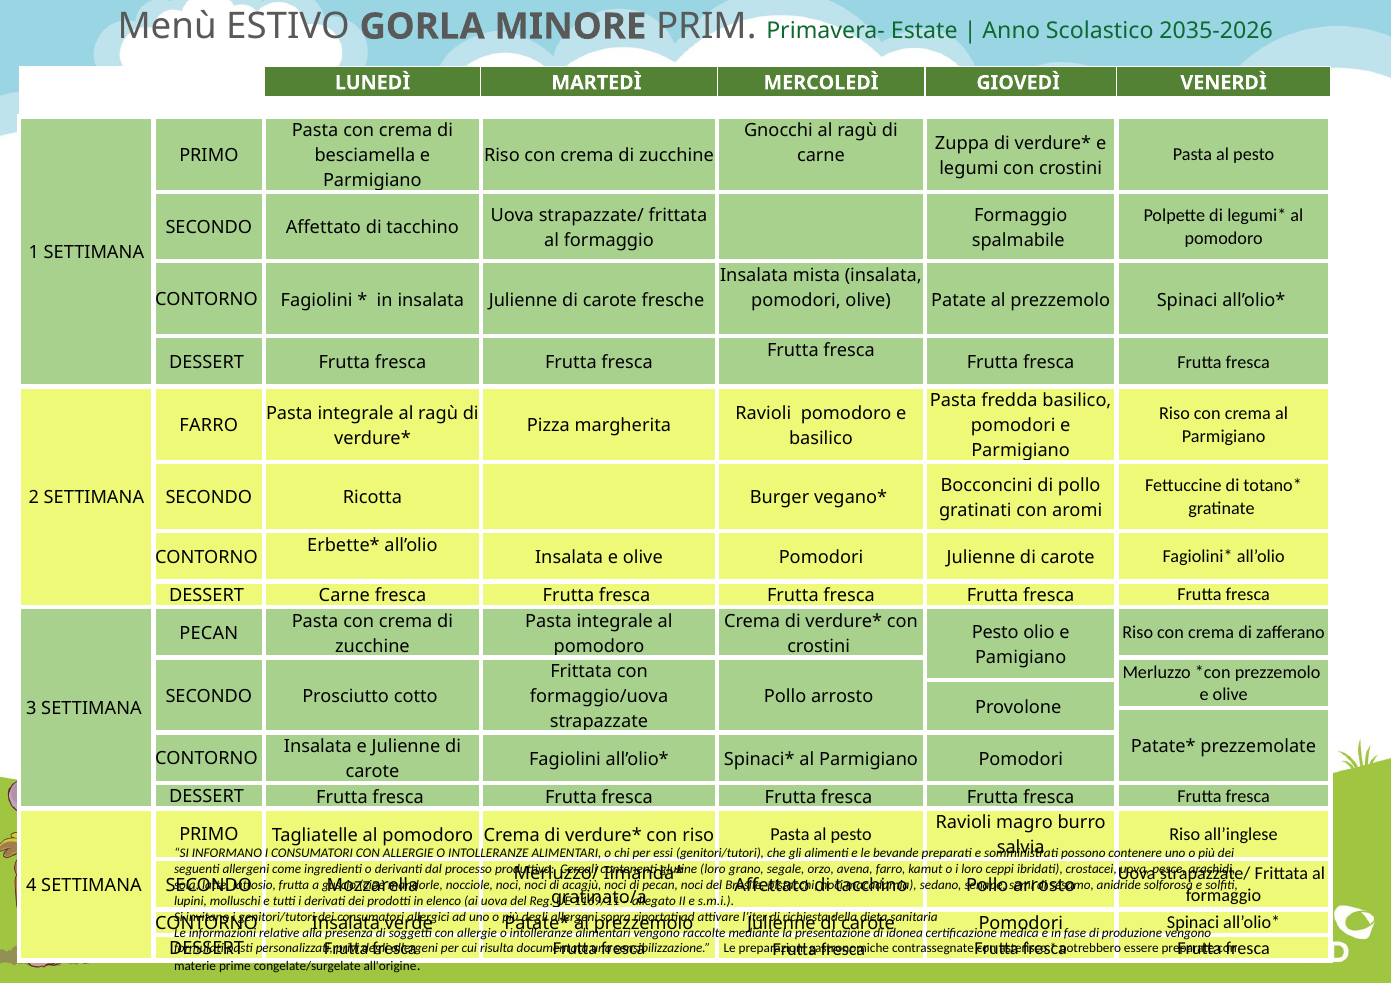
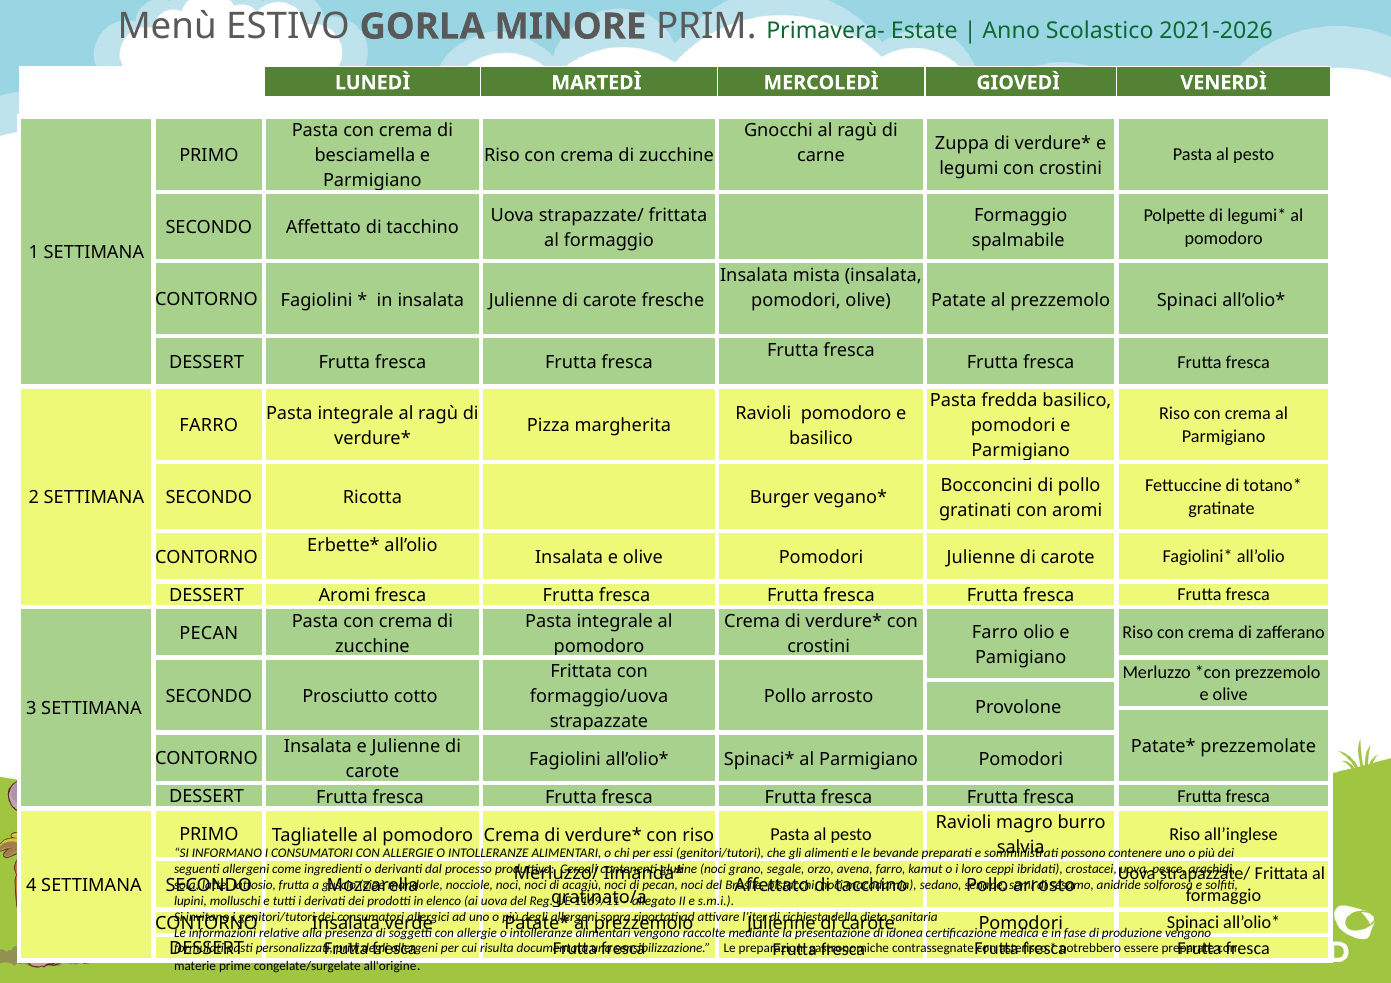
2035-2026: 2035-2026 -> 2021-2026
DESSERT Carne: Carne -> Aromi
Pesto at (995, 633): Pesto -> Farro
loro at (713, 870): loro -> noci
